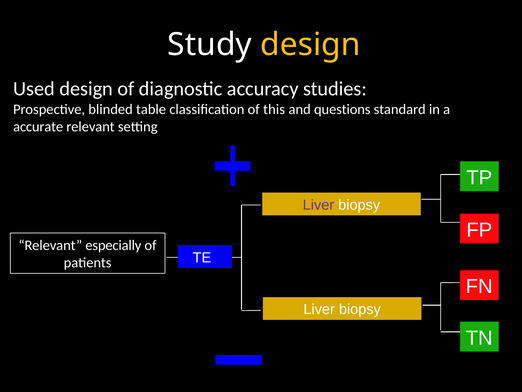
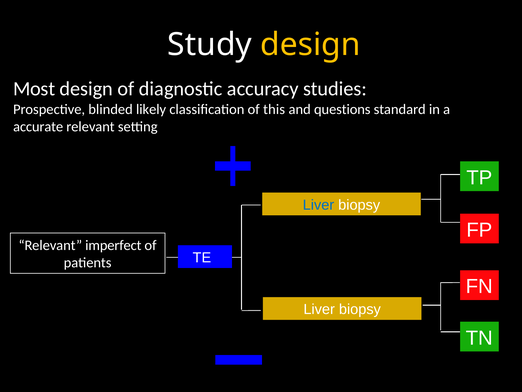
Used: Used -> Most
table: table -> likely
Liver at (318, 205) colour: purple -> blue
especially: especially -> imperfect
